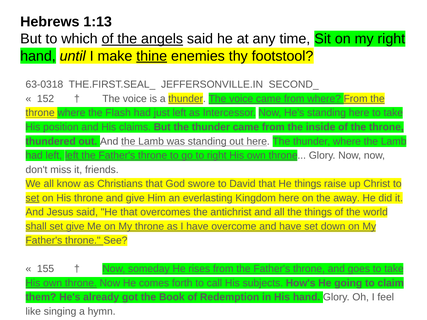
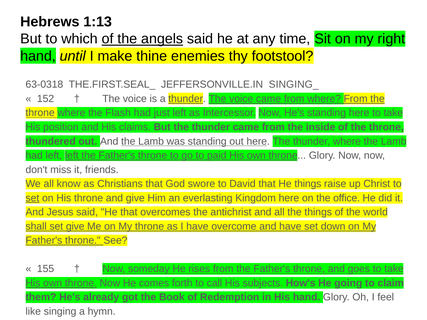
thine underline: present -> none
SECOND_: SECOND_ -> SINGING_
to right: right -> paid
away: away -> office
